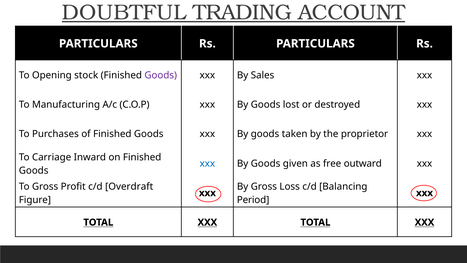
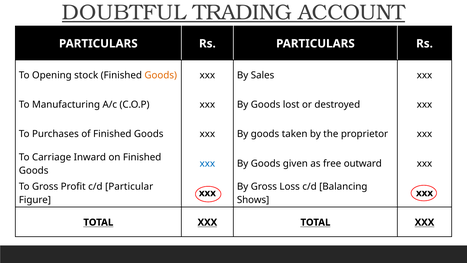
Goods at (161, 75) colour: purple -> orange
Overdraft: Overdraft -> Particular
Period: Period -> Shows
